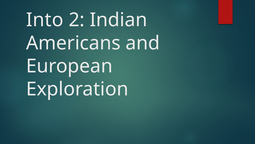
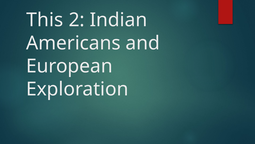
Into: Into -> This
